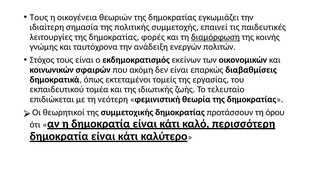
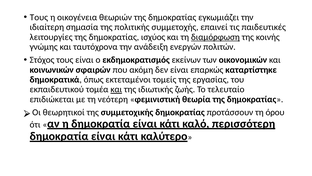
φορές: φορές -> ισχύος
διαβαθμίσεις: διαβαθμίσεις -> καταρτίστηκε
και at (116, 89) underline: none -> present
